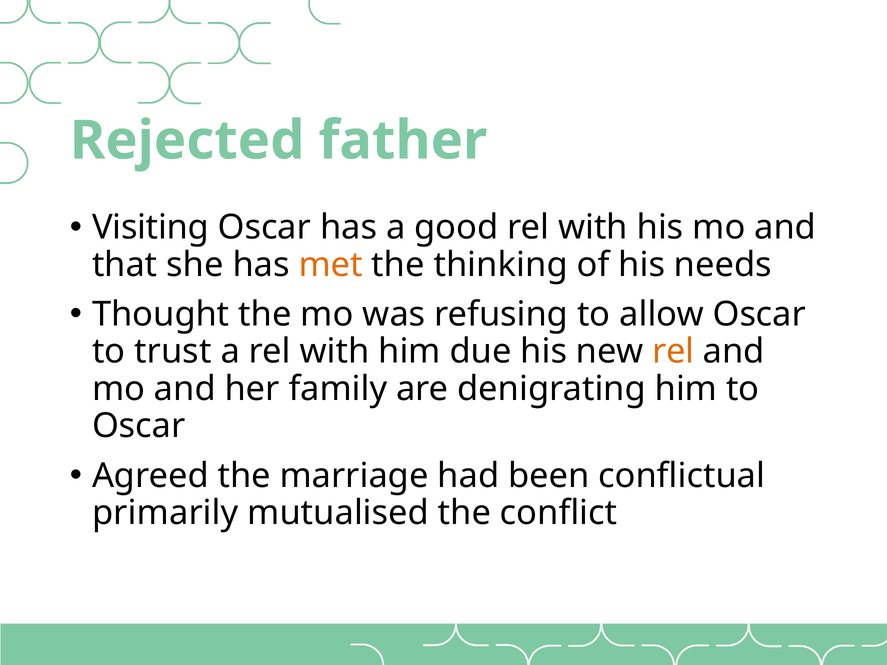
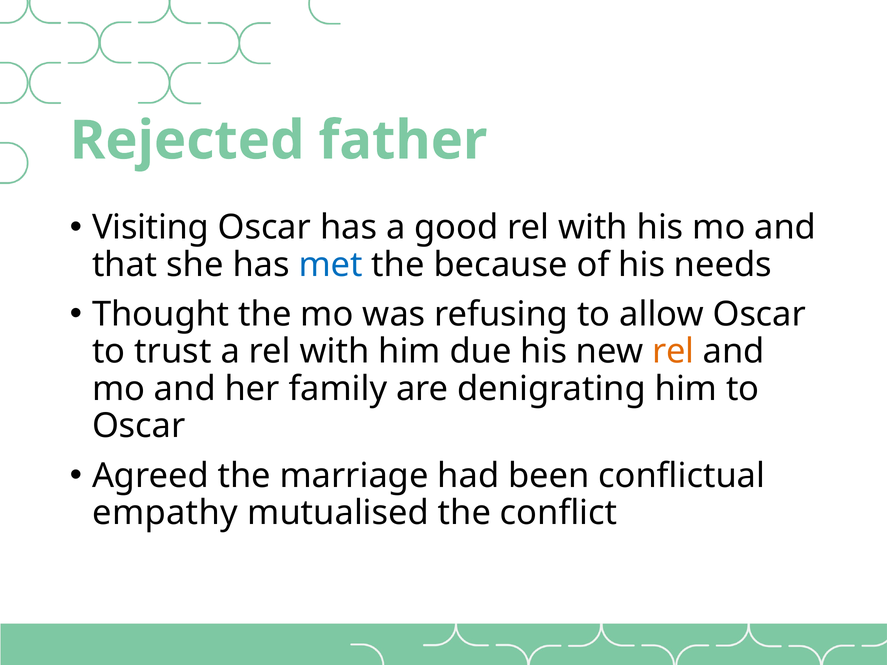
met colour: orange -> blue
thinking: thinking -> because
primarily: primarily -> empathy
